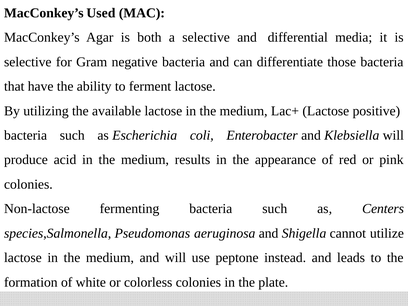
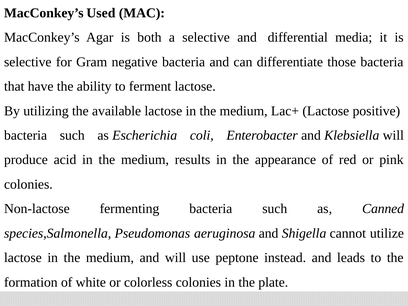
Centers: Centers -> Canned
